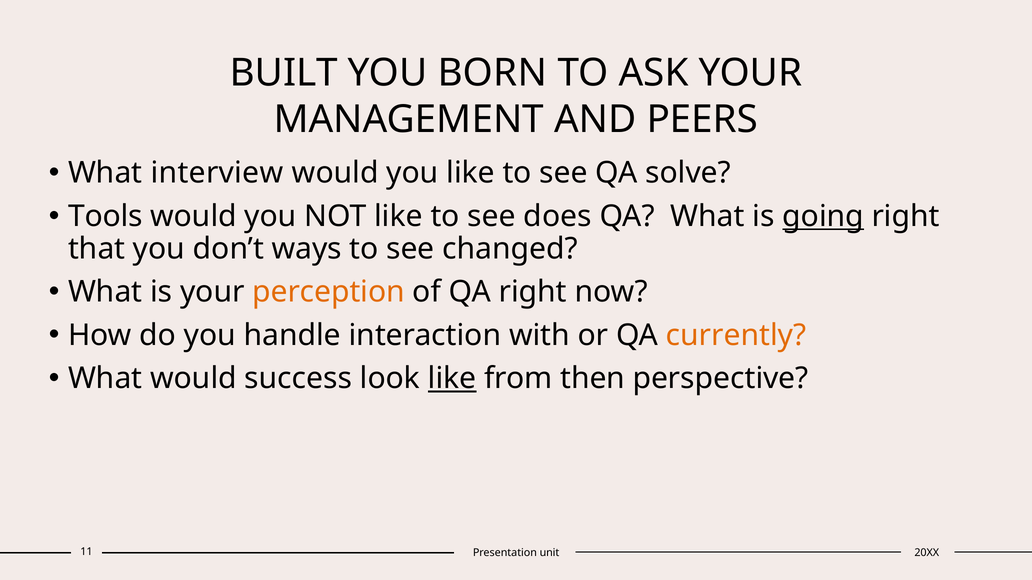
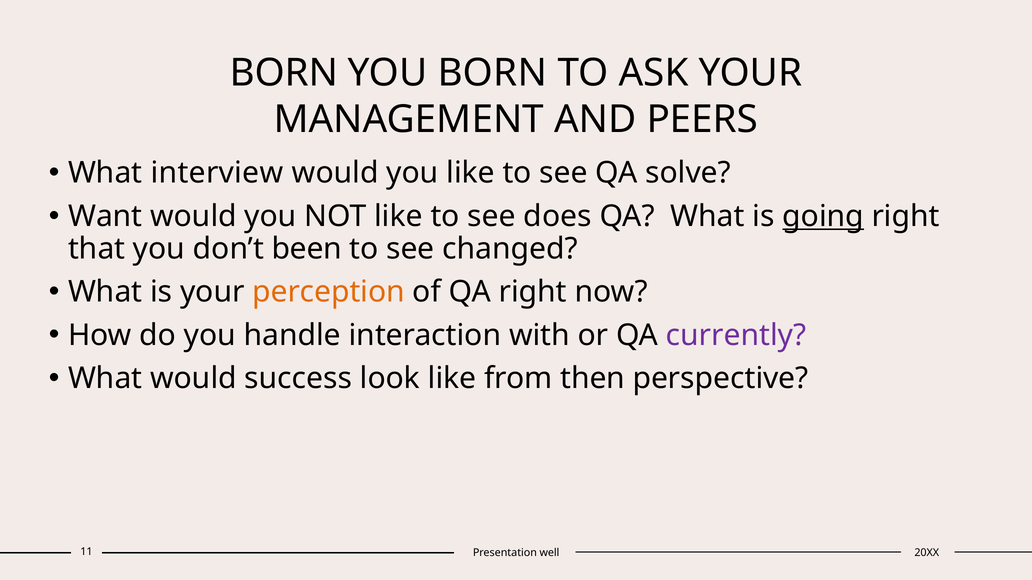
BUILT at (284, 73): BUILT -> BORN
Tools: Tools -> Want
ways: ways -> been
currently colour: orange -> purple
like at (452, 379) underline: present -> none
unit: unit -> well
